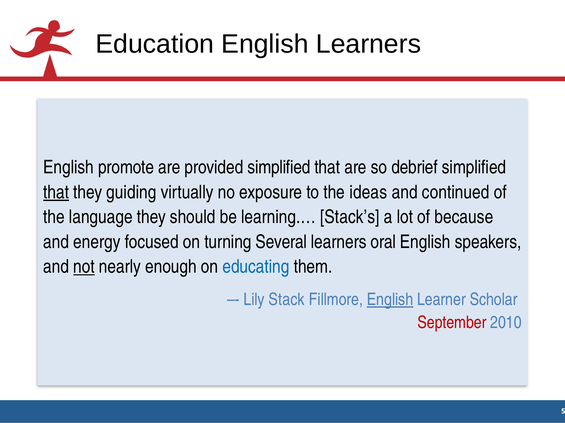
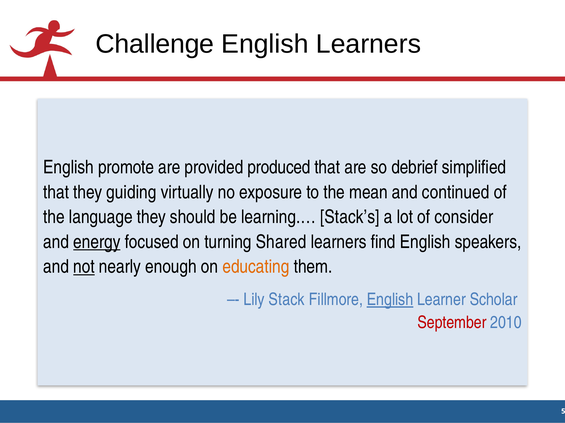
Education: Education -> Challenge
provided simplified: simplified -> produced
that at (56, 193) underline: present -> none
ideas: ideas -> mean
because: because -> consider
energy underline: none -> present
Several: Several -> Shared
oral: oral -> find
educating colour: blue -> orange
